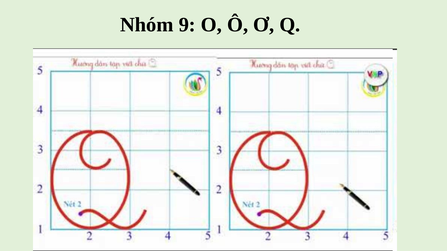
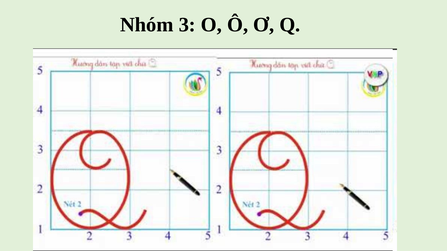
9: 9 -> 3
